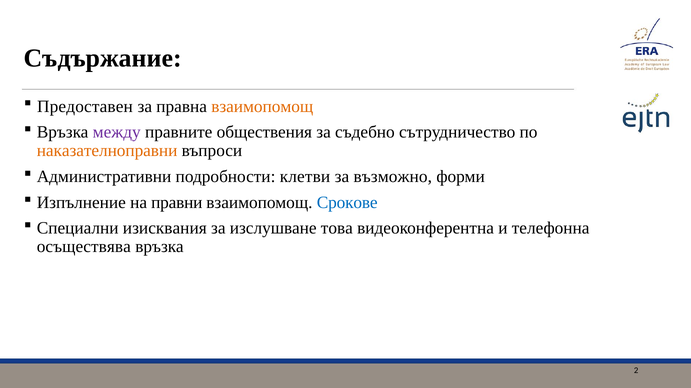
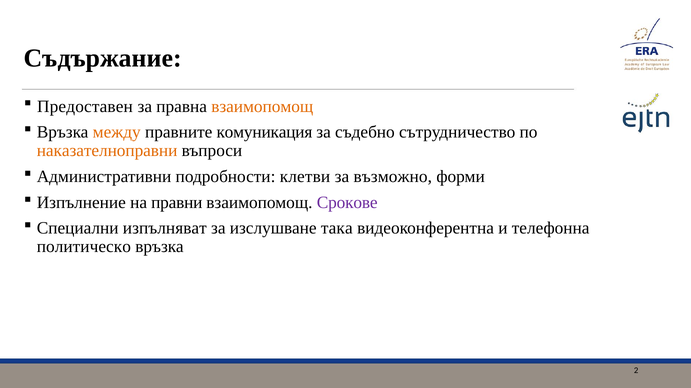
между colour: purple -> orange
обществения: обществения -> комуникация
Срокове colour: blue -> purple
изисквания: изисквания -> изпълняват
това: това -> така
осъществява: осъществява -> политическо
